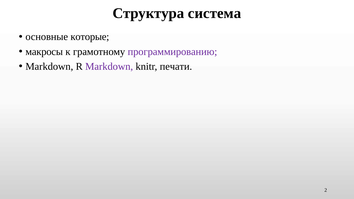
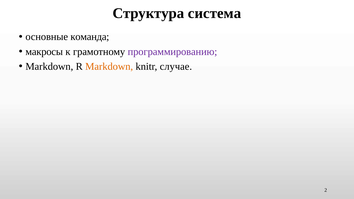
которые: которые -> команда
Markdown at (109, 66) colour: purple -> orange
печати: печати -> случае
